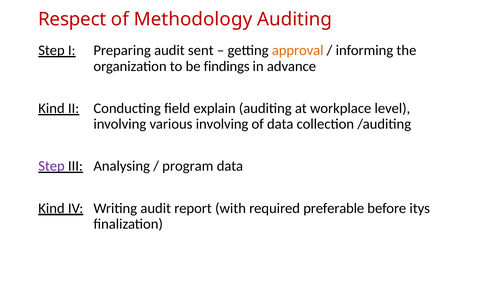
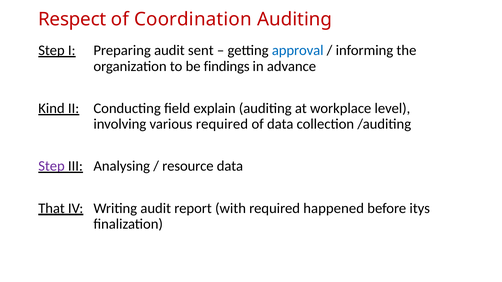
Methodology: Methodology -> Coordination
approval colour: orange -> blue
various involving: involving -> required
program: program -> resource
Kind at (51, 208): Kind -> That
preferable: preferable -> happened
